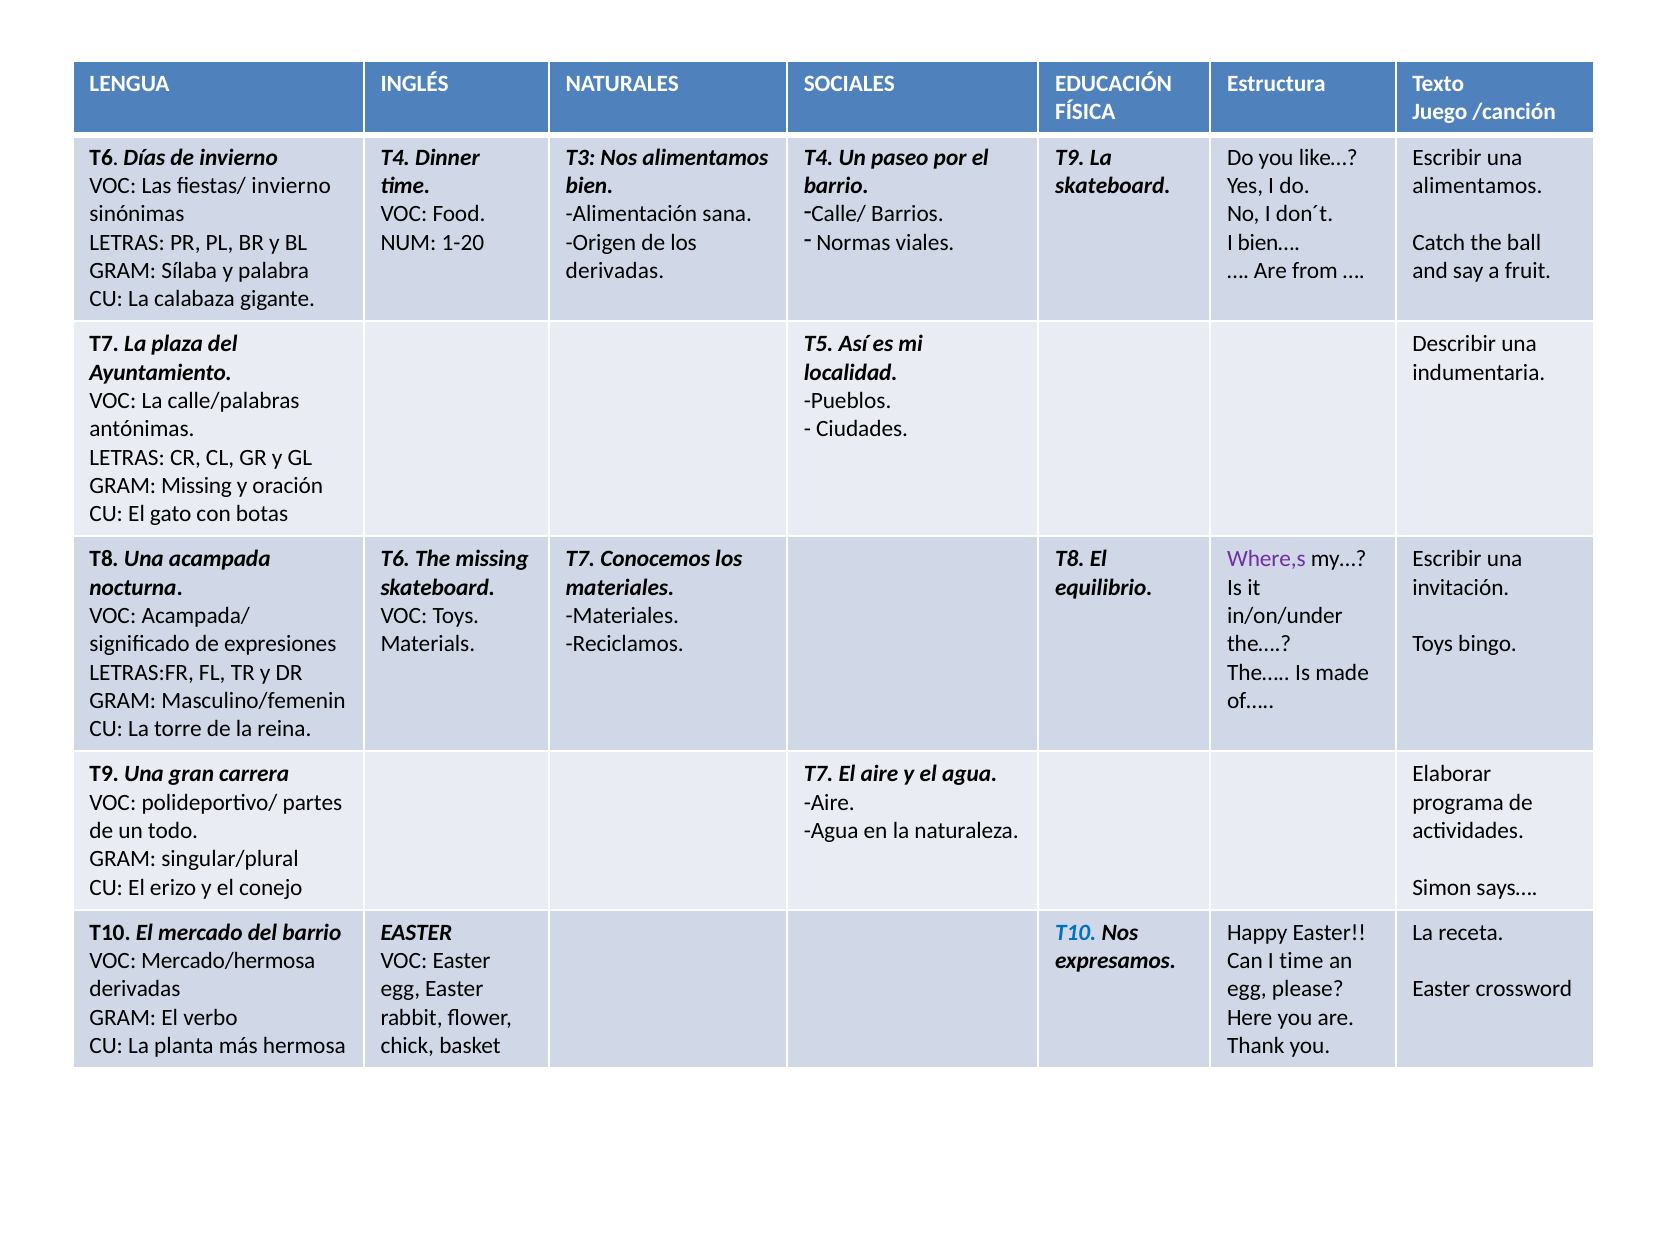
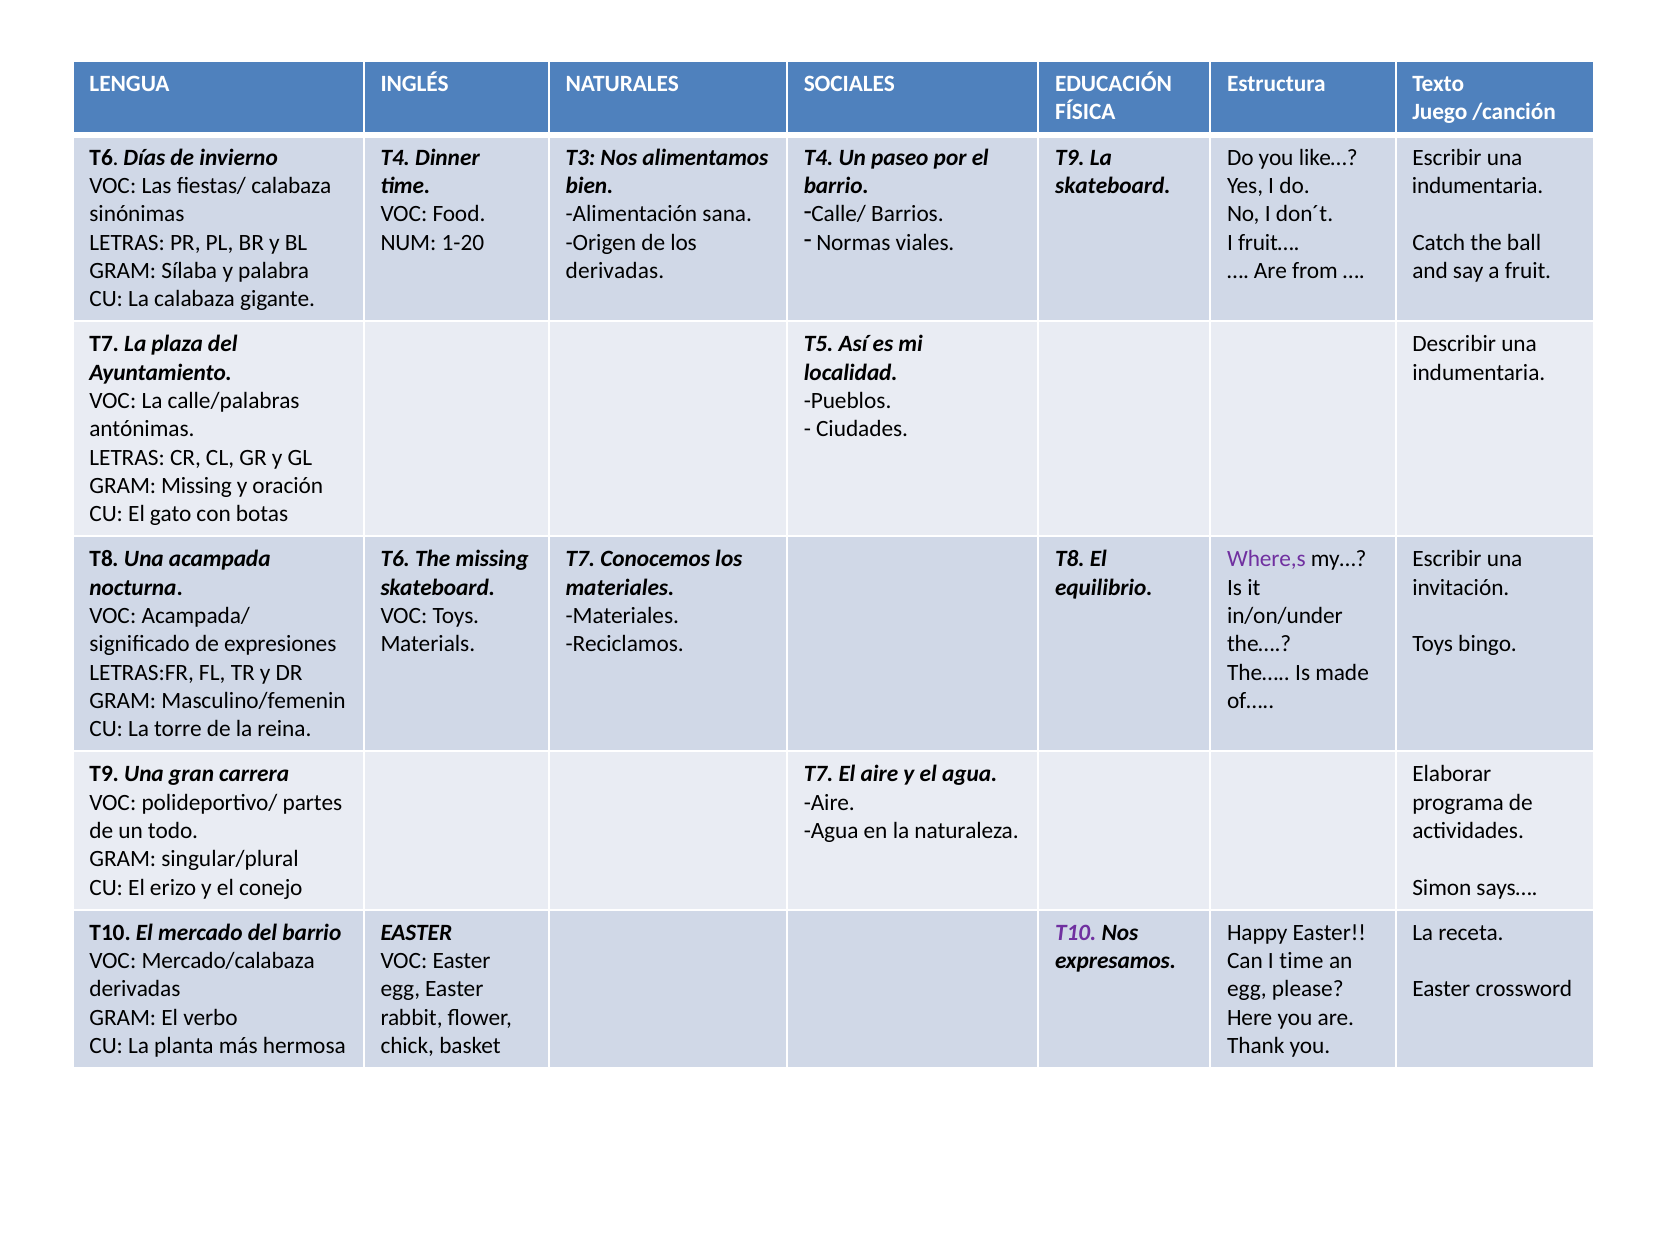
fiestas/ invierno: invierno -> calabaza
alimentamos at (1477, 186): alimentamos -> indumentaria
bien…: bien… -> fruit…
T10 at (1076, 933) colour: blue -> purple
Mercado/hermosa: Mercado/hermosa -> Mercado/calabaza
